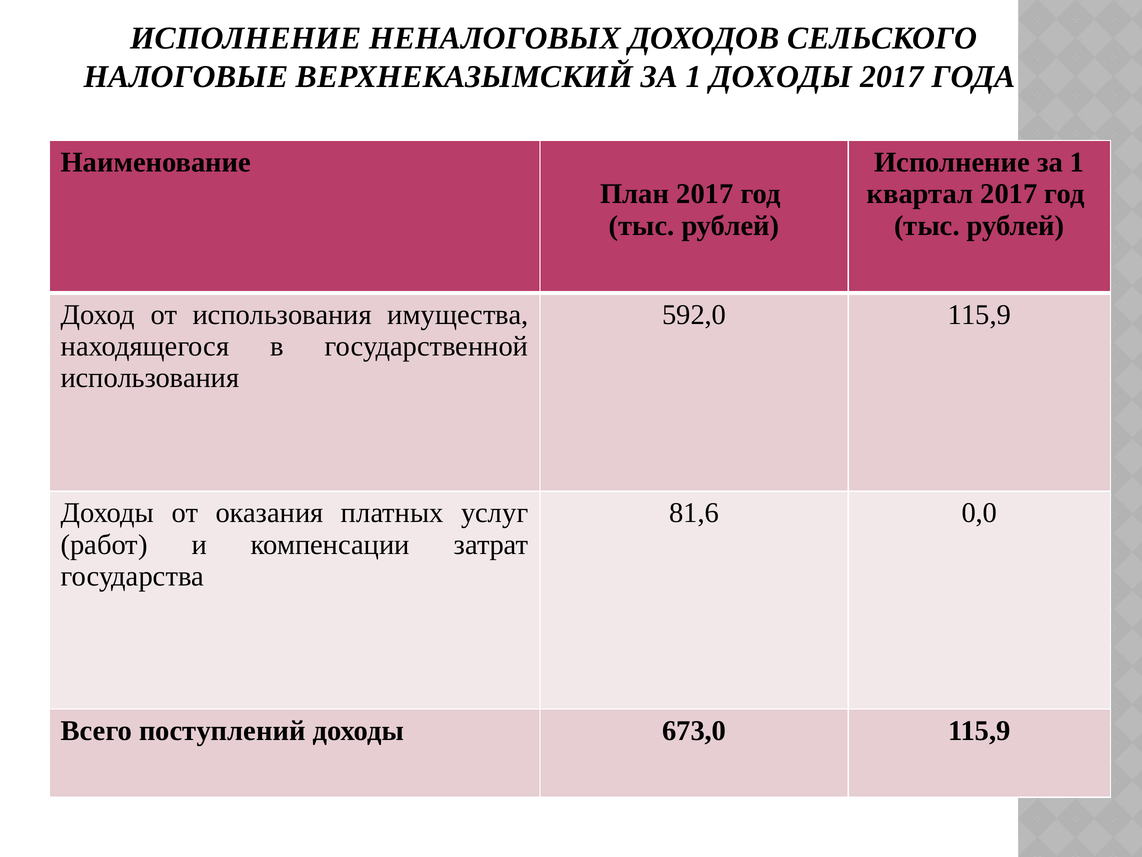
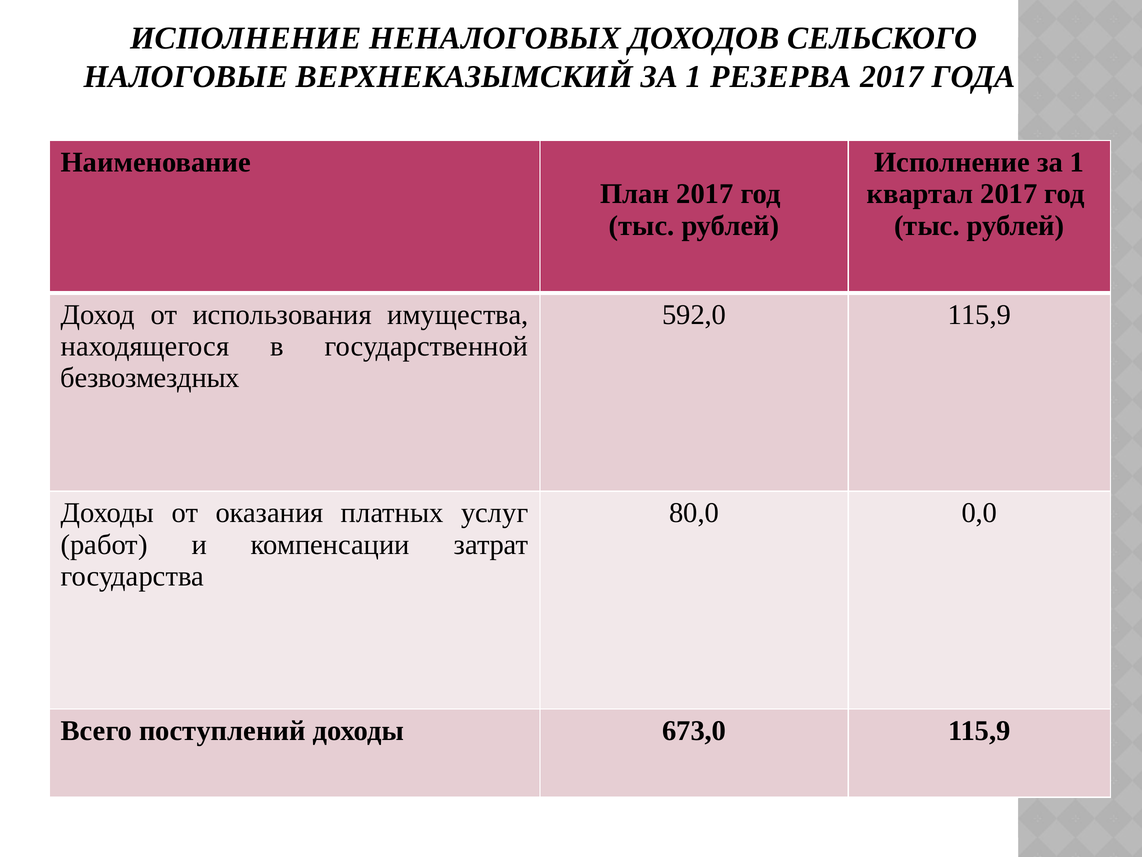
1 ДОХОДЫ: ДОХОДЫ -> РЕЗЕРВА
использования at (150, 378): использования -> безвозмездных
81,6: 81,6 -> 80,0
